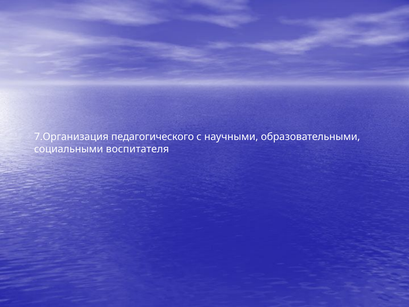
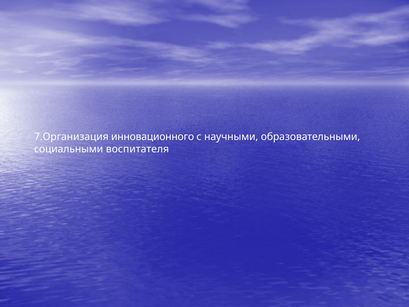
педагогического: педагогического -> инновационного
